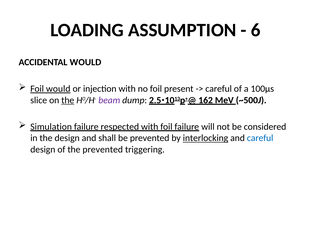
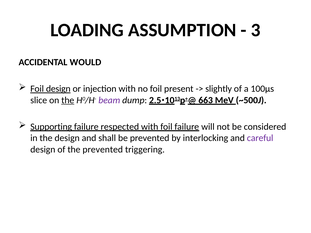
6: 6 -> 3
Foil would: would -> design
careful at (219, 89): careful -> slightly
162: 162 -> 663
Simulation: Simulation -> Supporting
interlocking underline: present -> none
careful at (260, 138) colour: blue -> purple
